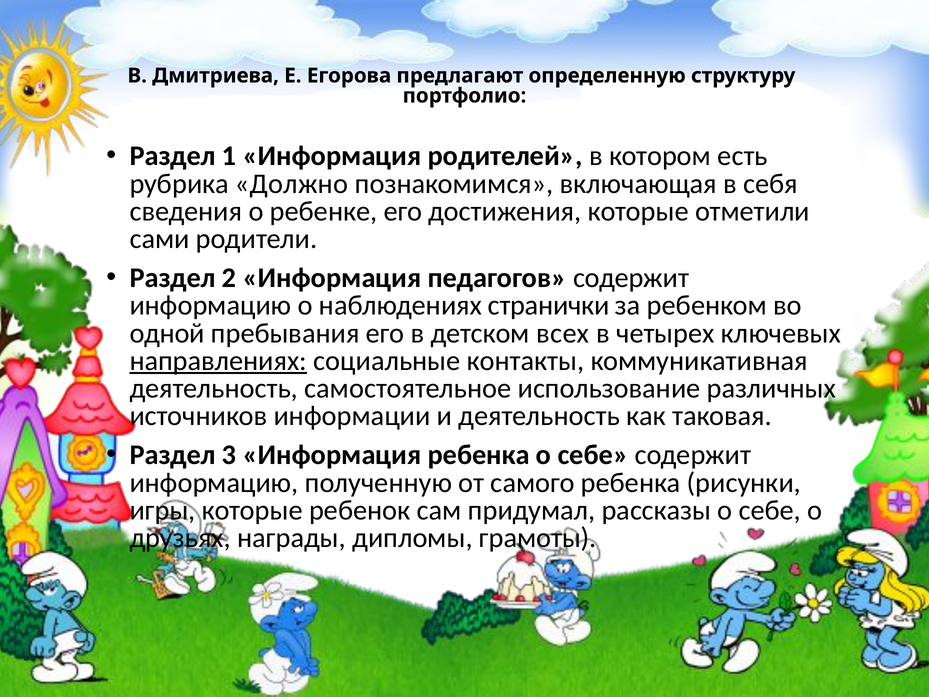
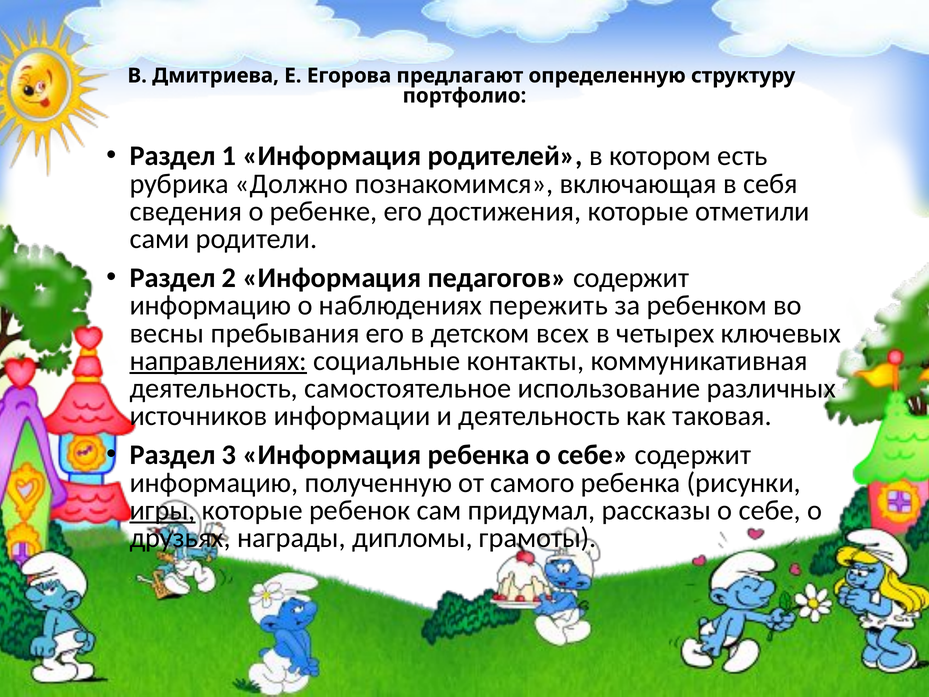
странички: странички -> пережить
одной: одной -> весны
игры underline: none -> present
